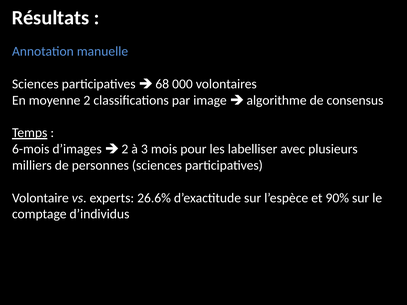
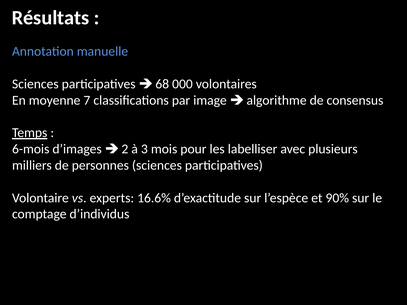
moyenne 2: 2 -> 7
26.6%: 26.6% -> 16.6%
